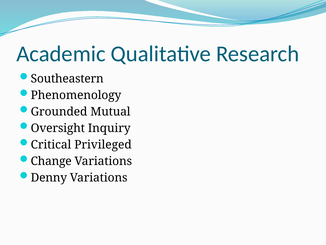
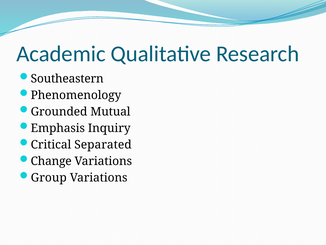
Oversight: Oversight -> Emphasis
Privileged: Privileged -> Separated
Denny: Denny -> Group
